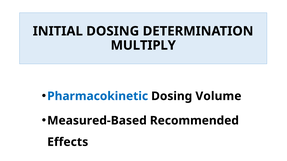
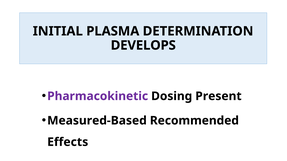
INITIAL DOSING: DOSING -> PLASMA
MULTIPLY: MULTIPLY -> DEVELOPS
Pharmacokinetic colour: blue -> purple
Volume: Volume -> Present
